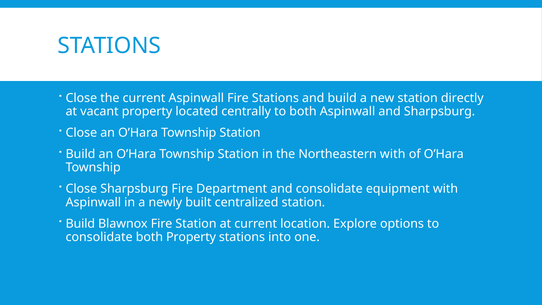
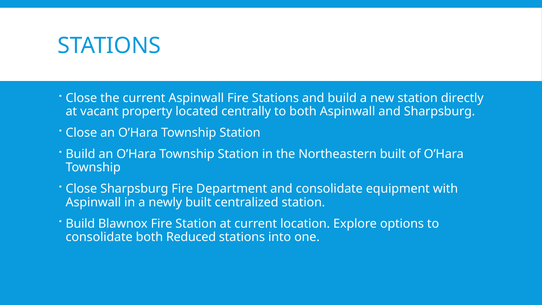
Northeastern with: with -> built
both Property: Property -> Reduced
